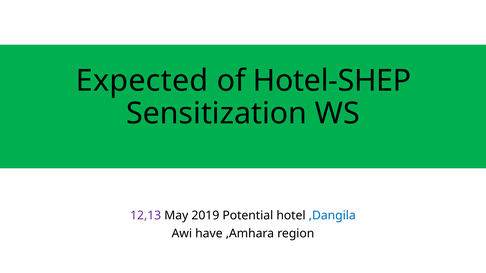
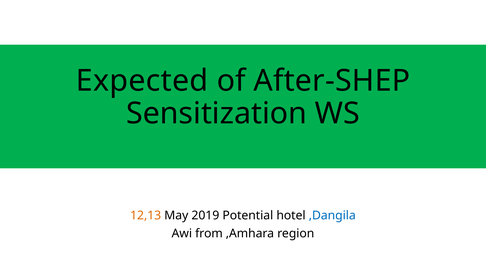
Hotel-SHEP: Hotel-SHEP -> After-SHEP
12,13 colour: purple -> orange
have: have -> from
